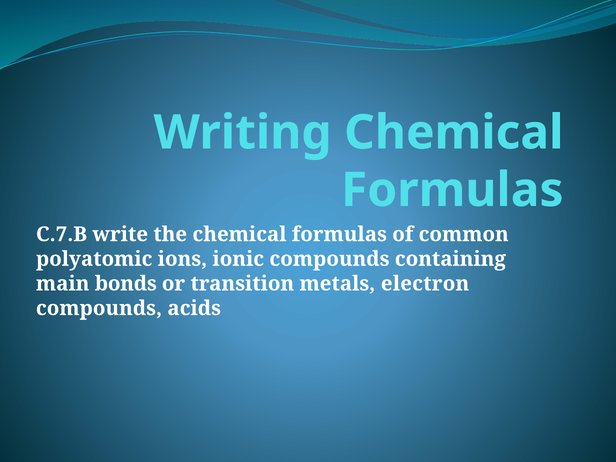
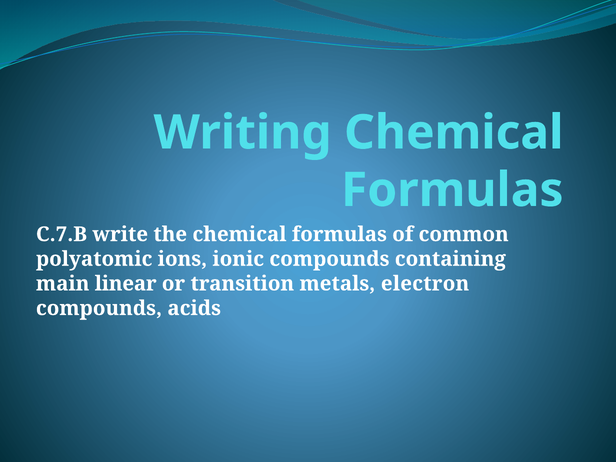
bonds: bonds -> linear
